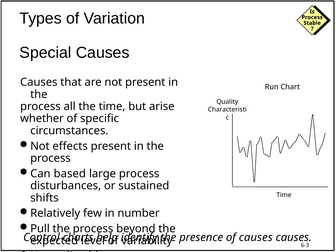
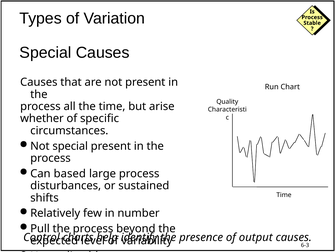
Not effects: effects -> special
of causes: causes -> output
